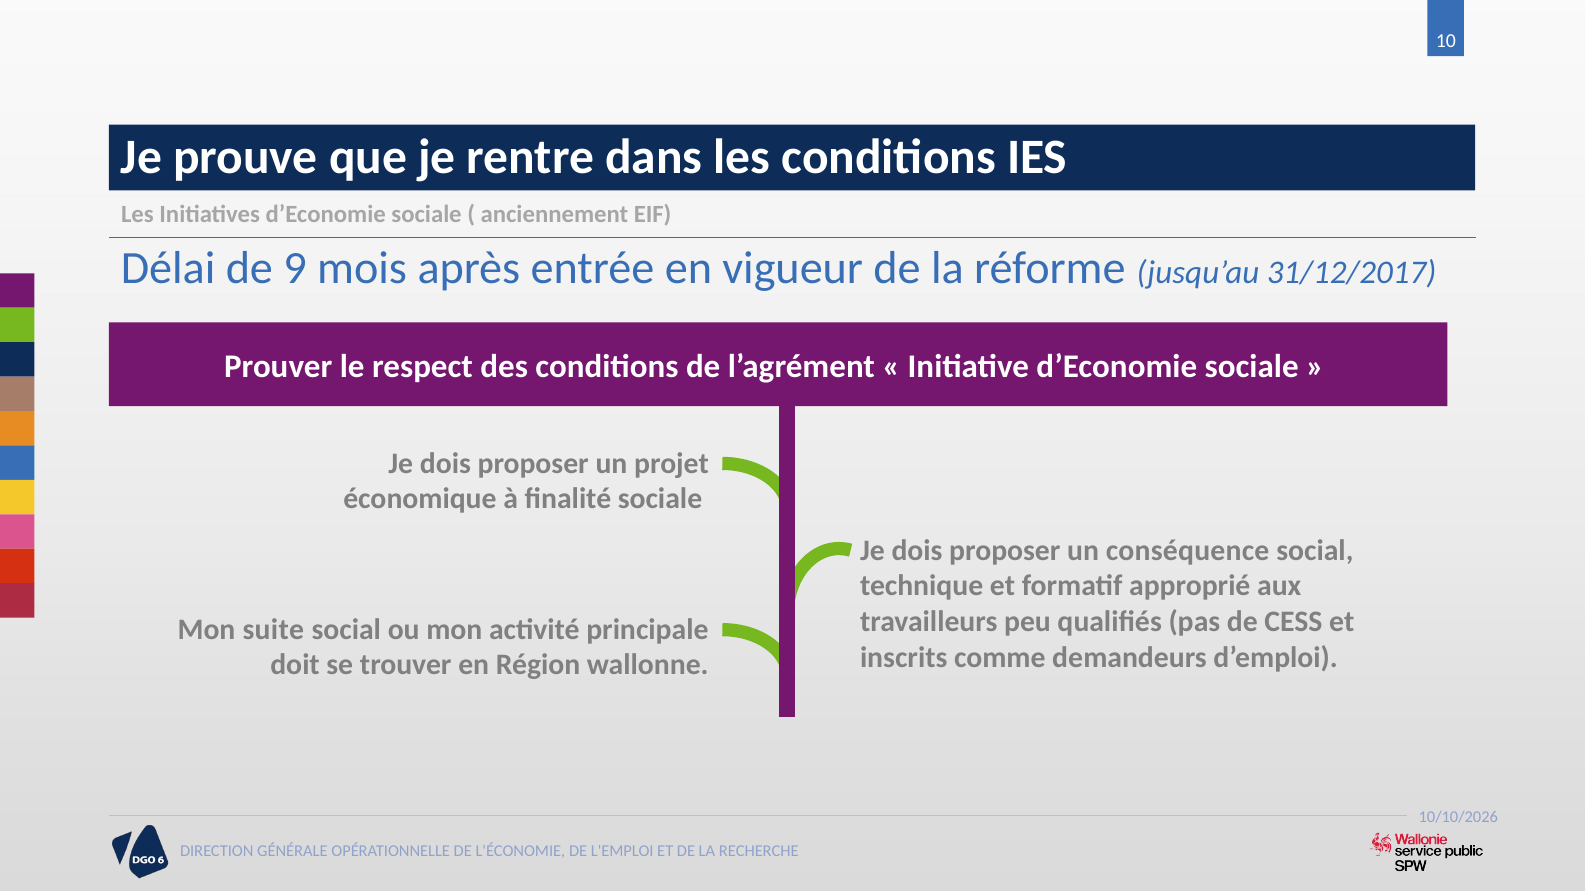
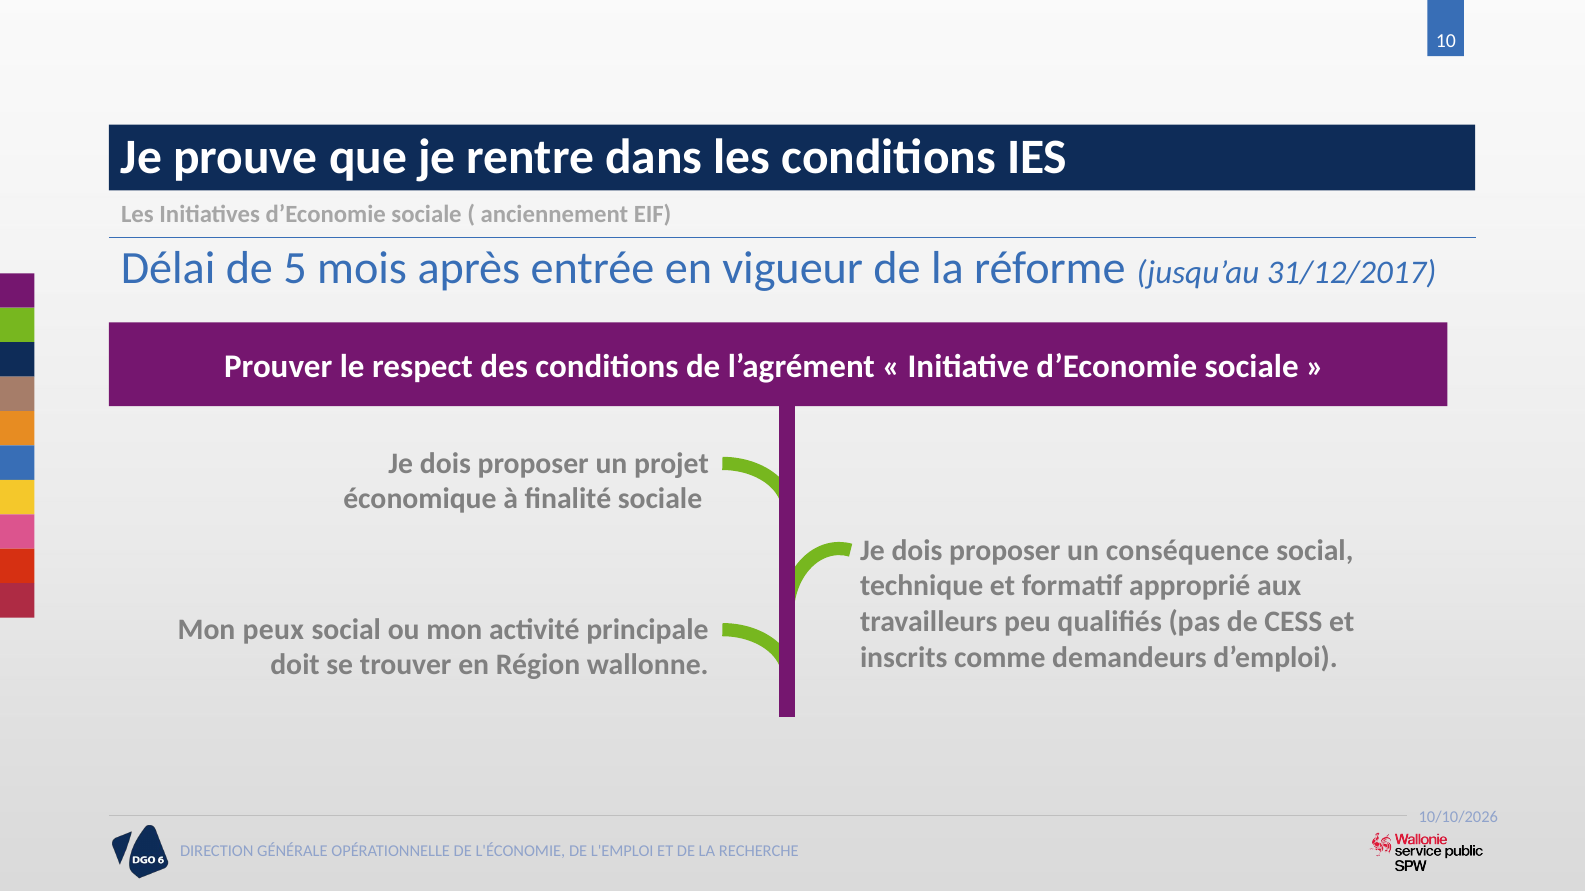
9: 9 -> 5
suite: suite -> peux
